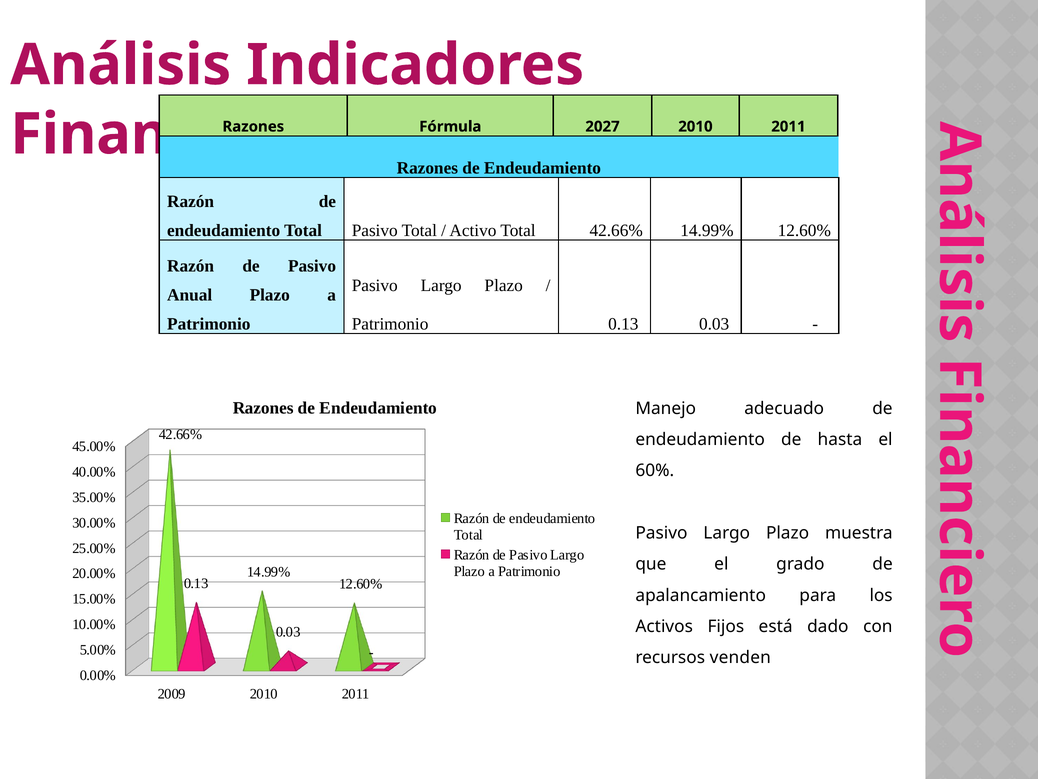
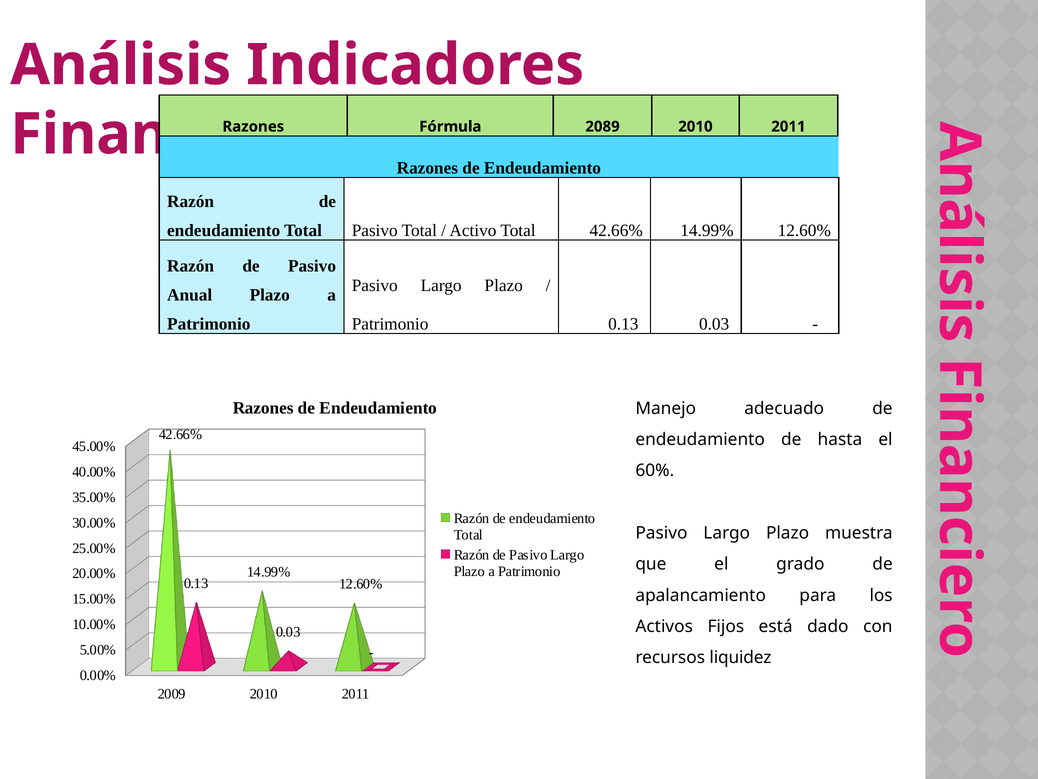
2027: 2027 -> 2089
venden: venden -> liquidez
